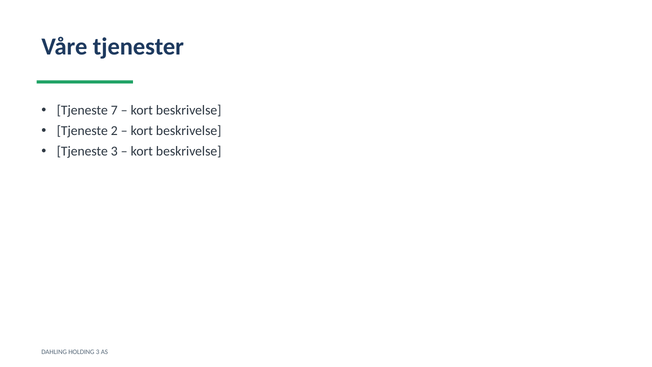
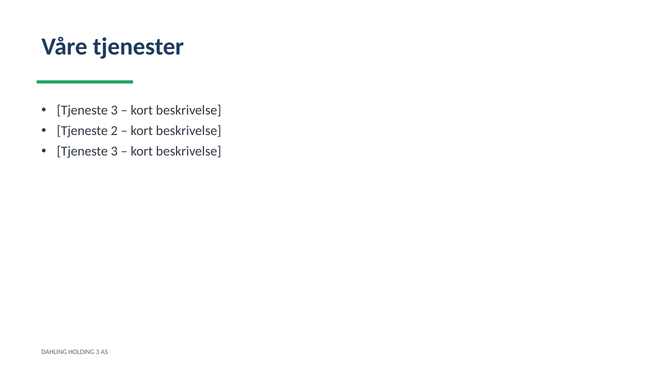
7 at (114, 110): 7 -> 3
